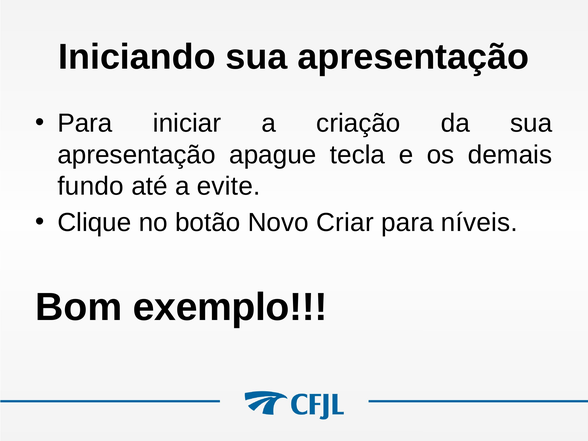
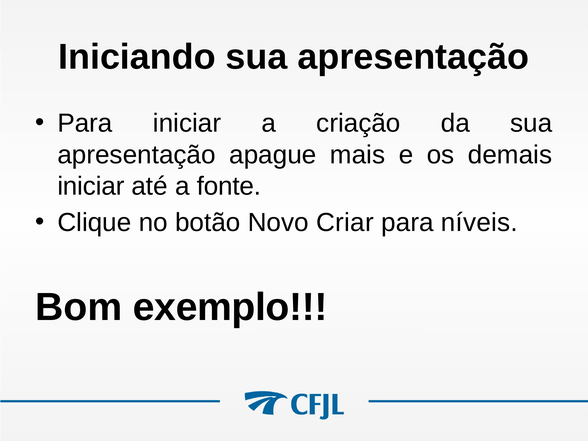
tecla: tecla -> mais
fundo at (91, 186): fundo -> iniciar
evite: evite -> fonte
